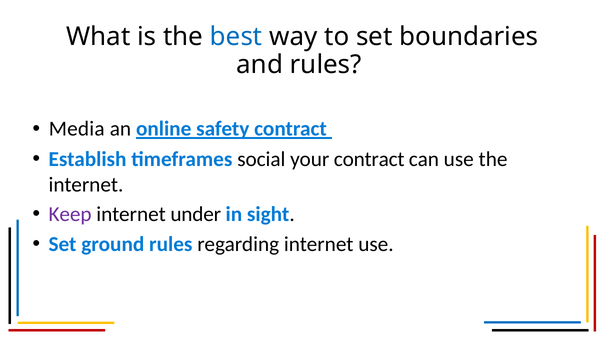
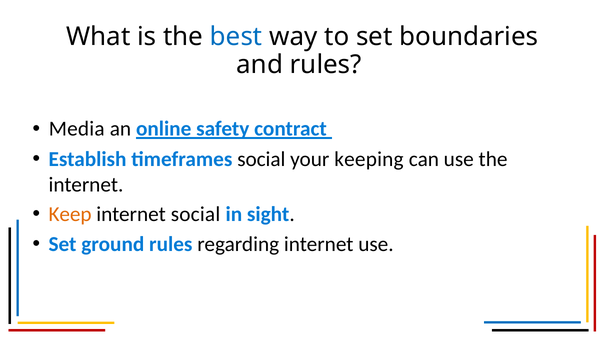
your contract: contract -> keeping
Keep colour: purple -> orange
internet under: under -> social
